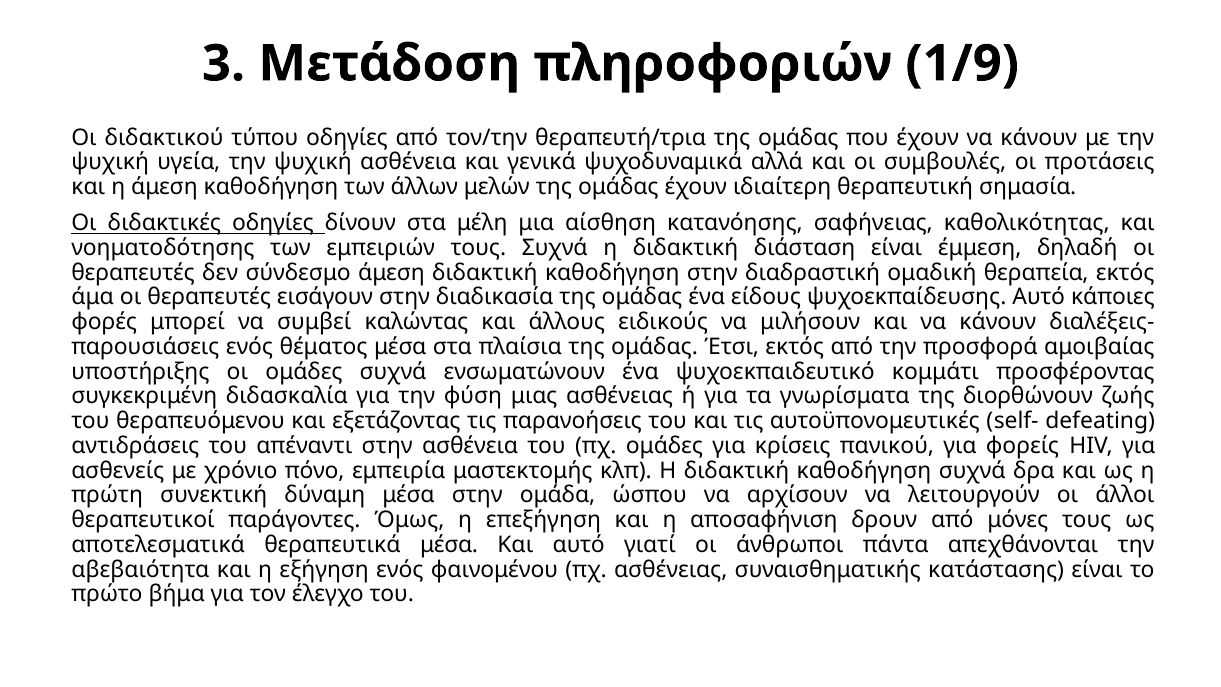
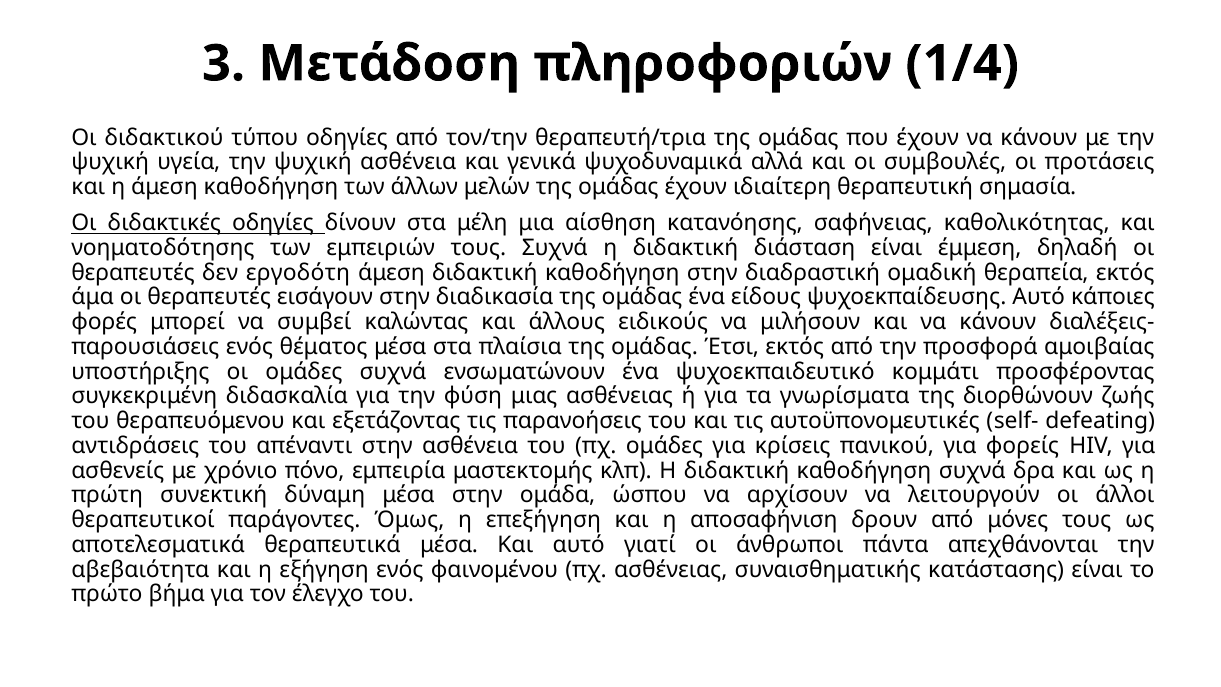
1/9: 1/9 -> 1/4
σύνδεσμο: σύνδεσμο -> εργοδότη
